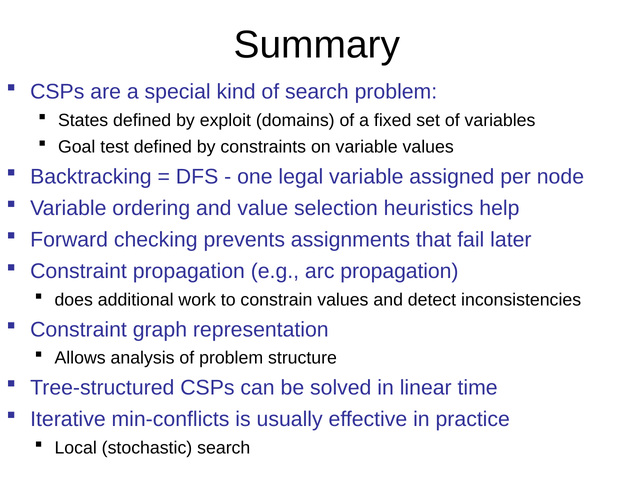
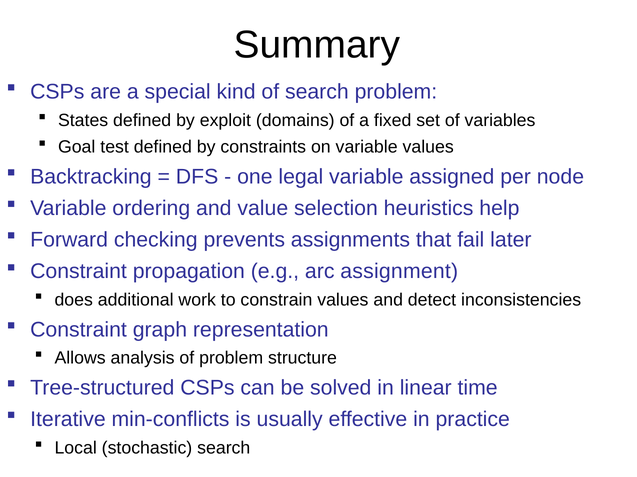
arc propagation: propagation -> assignment
